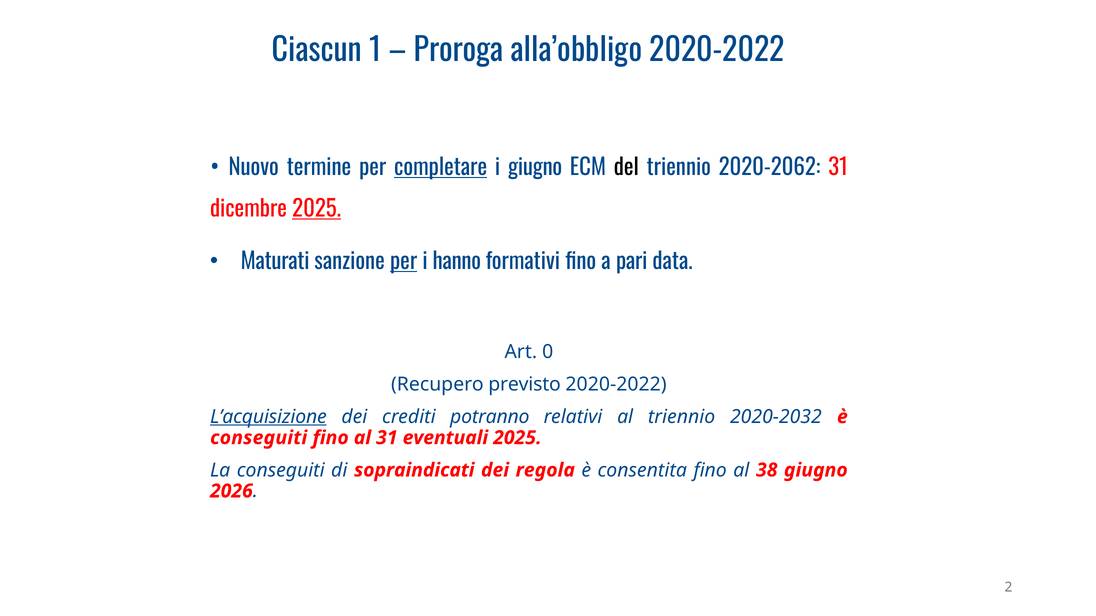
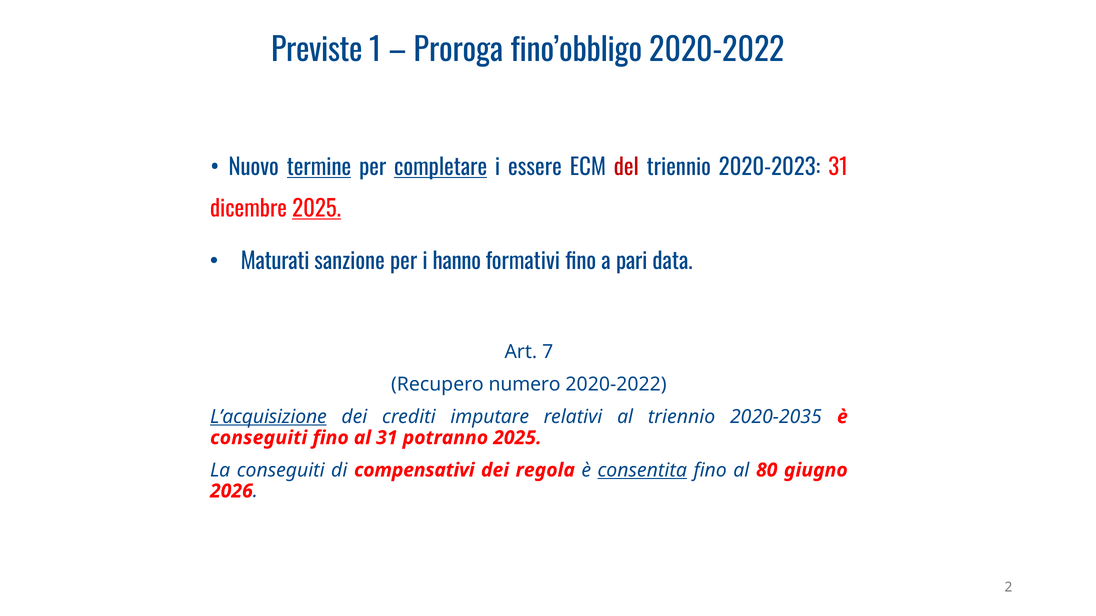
Ciascun: Ciascun -> Previste
alla’obbligo: alla’obbligo -> fino’obbligo
termine underline: none -> present
i giugno: giugno -> essere
del colour: black -> red
2020-2062: 2020-2062 -> 2020-2023
per at (404, 262) underline: present -> none
0: 0 -> 7
previsto: previsto -> numero
potranno: potranno -> imputare
2020-2032: 2020-2032 -> 2020-2035
eventuali: eventuali -> potranno
sopraindicati: sopraindicati -> compensativi
consentita underline: none -> present
38: 38 -> 80
